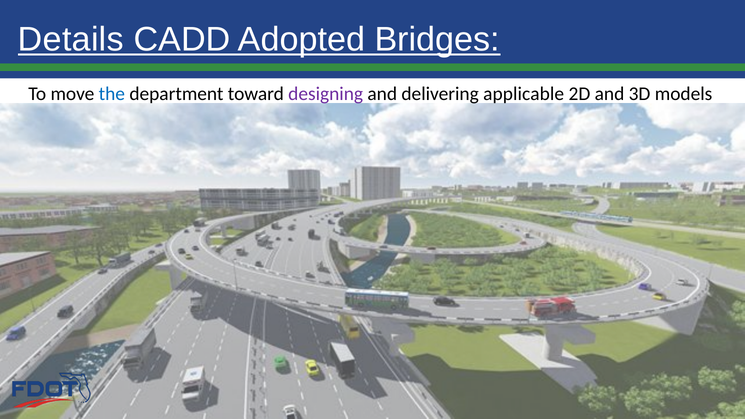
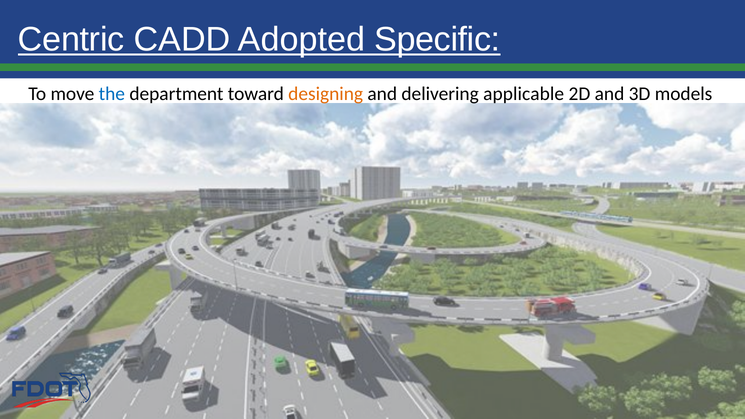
Details: Details -> Centric
Bridges: Bridges -> Specific
designing colour: purple -> orange
